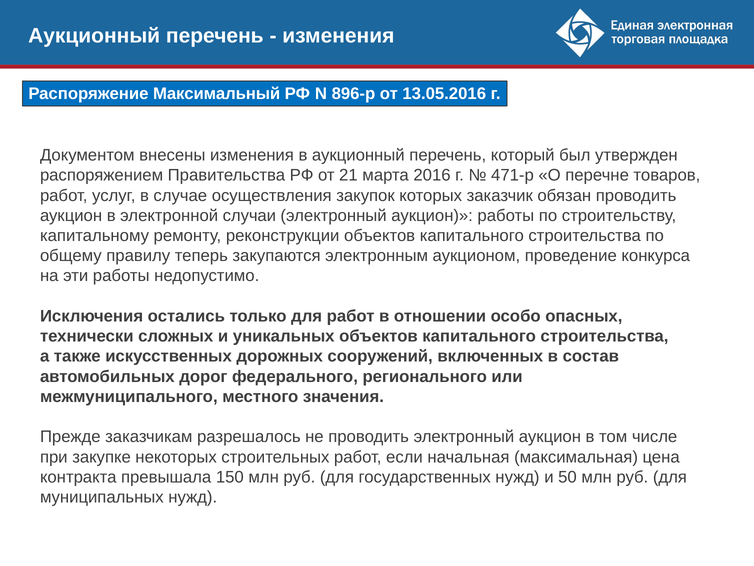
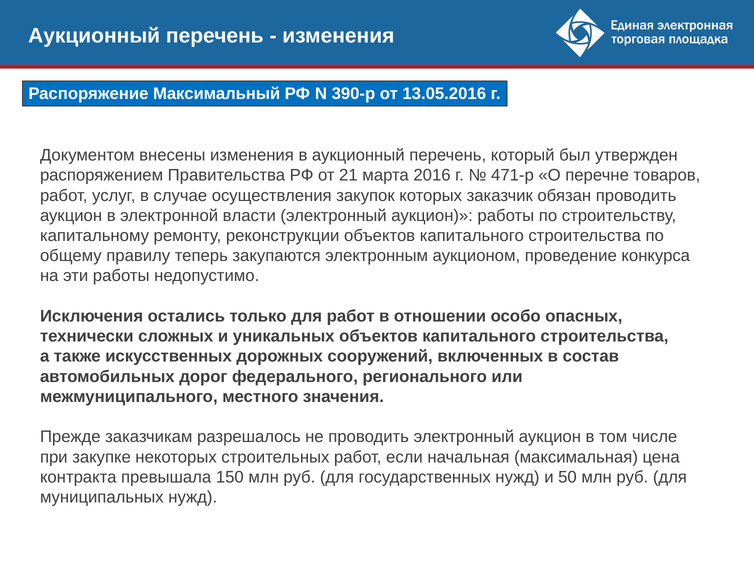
896-р: 896-р -> 390-р
случаи: случаи -> власти
